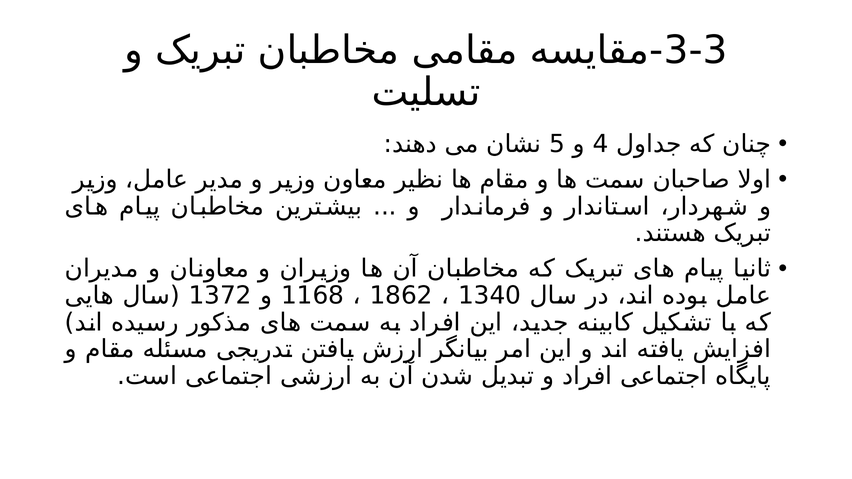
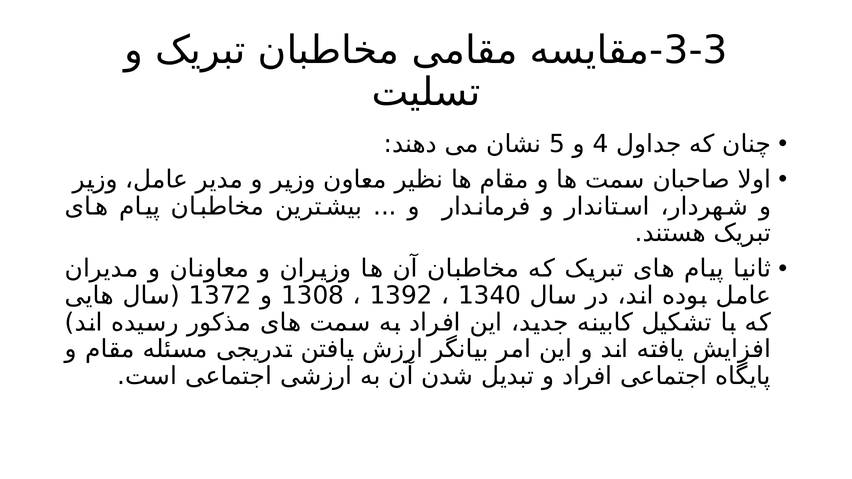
1168: 1168 -> 1308
1862: 1862 -> 1392
